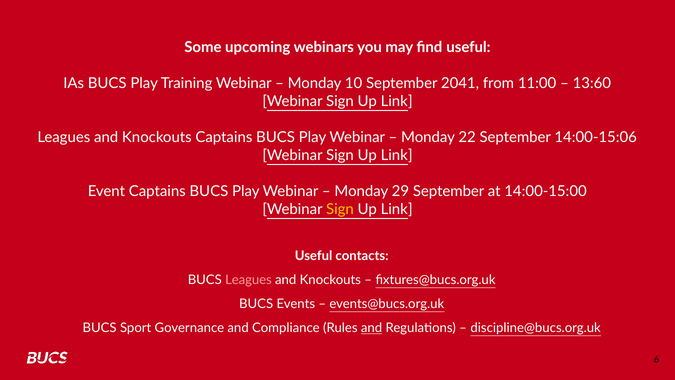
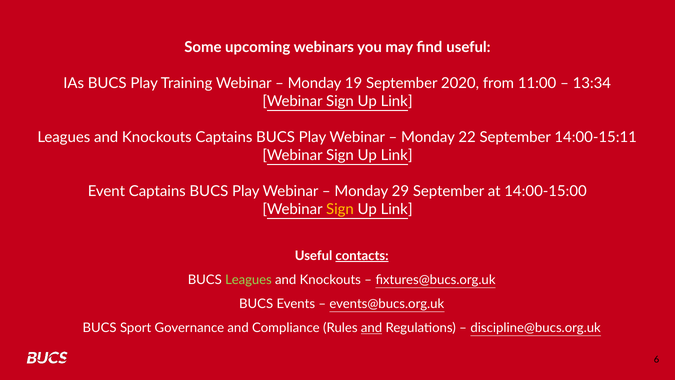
10: 10 -> 19
2041: 2041 -> 2020
13:60: 13:60 -> 13:34
14:00-15:06: 14:00-15:06 -> 14:00-15:11
contacts underline: none -> present
Leagues at (248, 280) colour: pink -> light green
